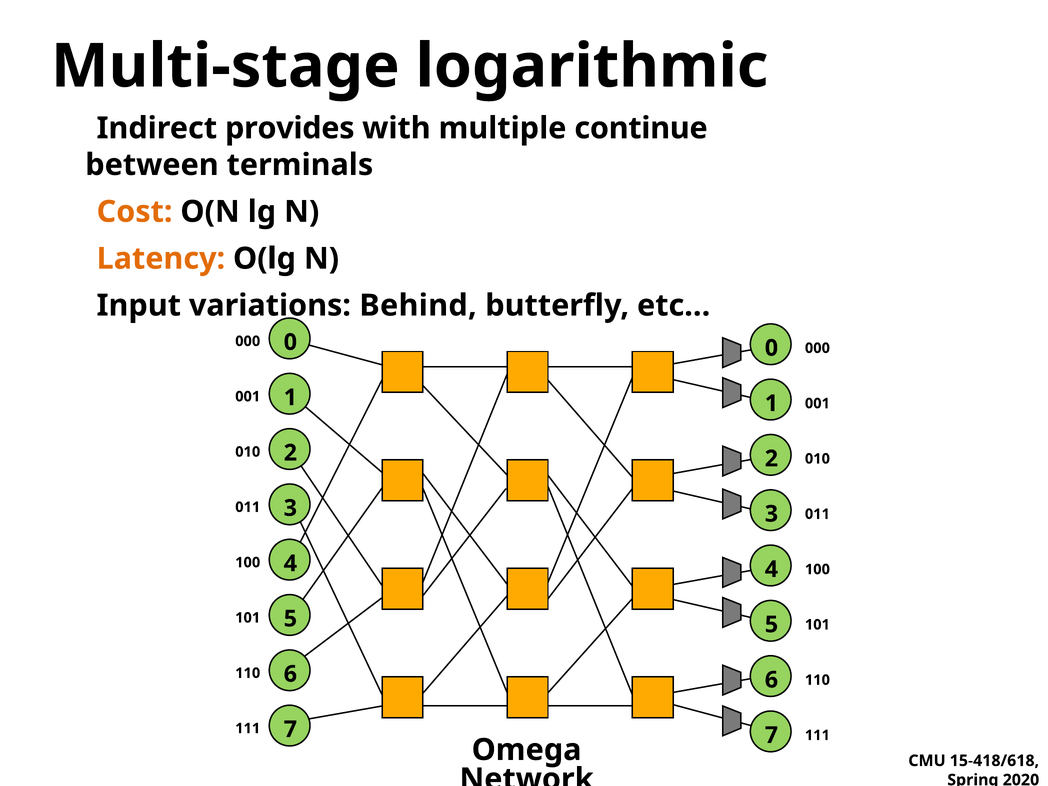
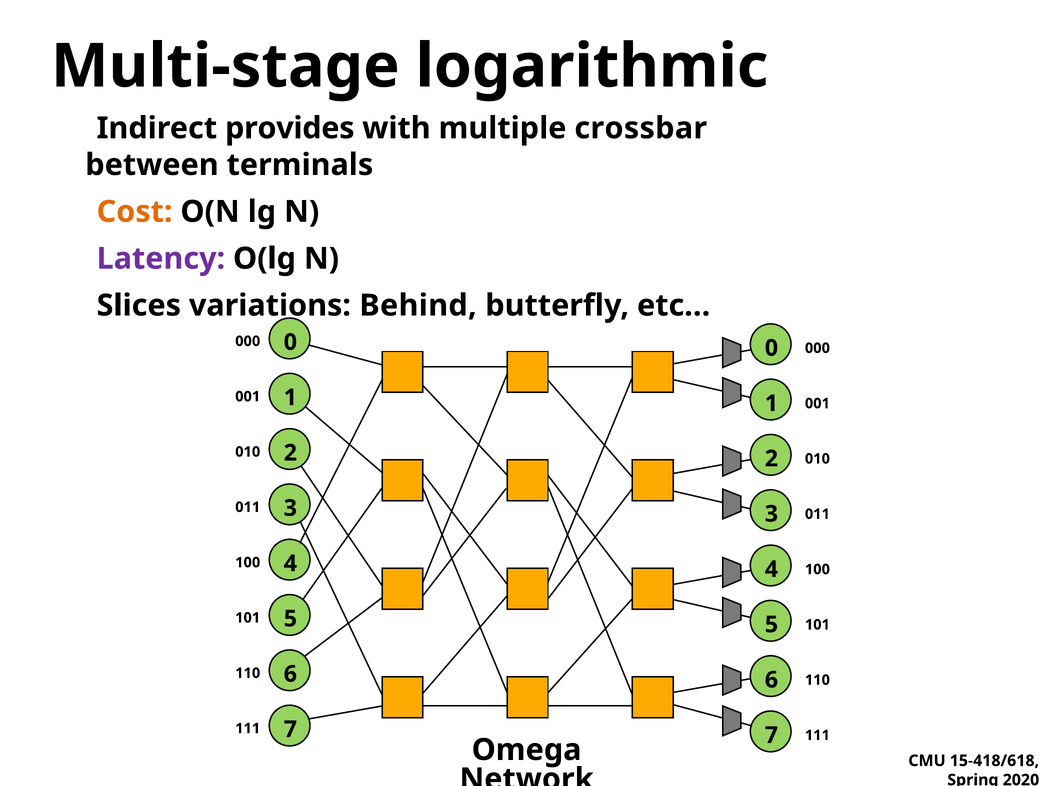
continue: continue -> crossbar
Latency colour: orange -> purple
Input: Input -> Slices
